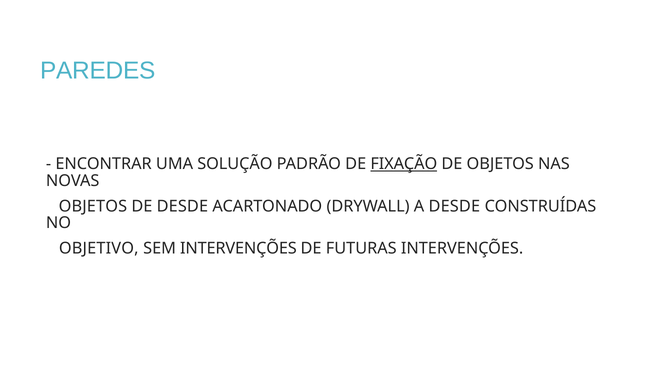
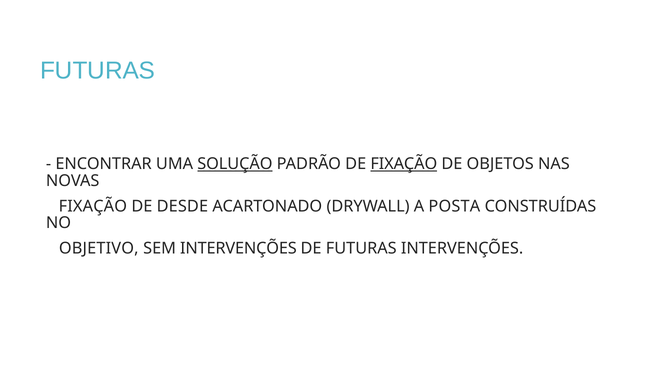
PAREDES at (98, 70): PAREDES -> FUTURAS
SOLUÇÃO underline: none -> present
OBJETOS at (93, 206): OBJETOS -> FIXAÇÃO
A DESDE: DESDE -> POSTA
